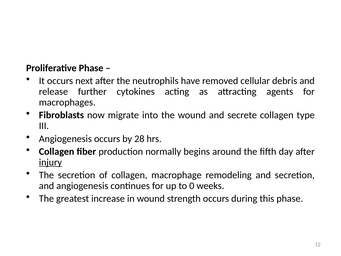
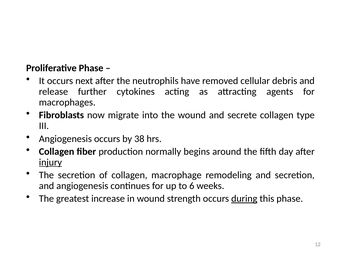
28: 28 -> 38
0: 0 -> 6
during underline: none -> present
